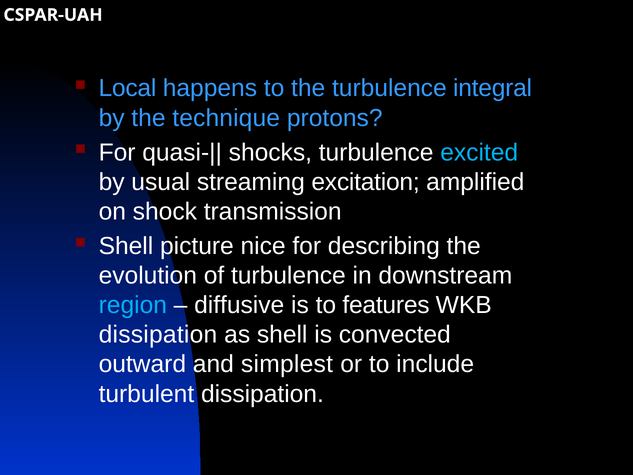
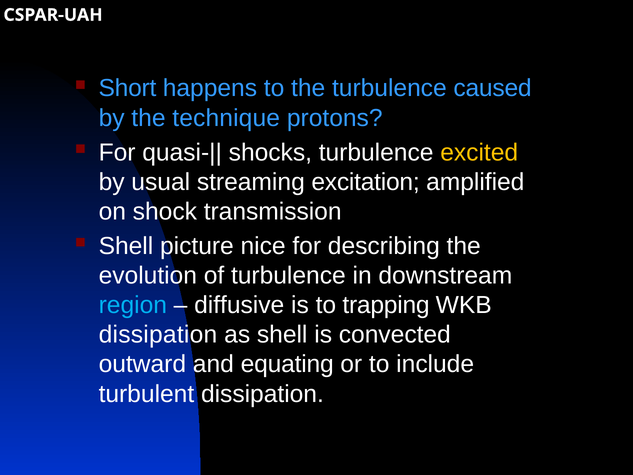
Local: Local -> Short
integral: integral -> caused
excited colour: light blue -> yellow
features: features -> trapping
simplest: simplest -> equating
